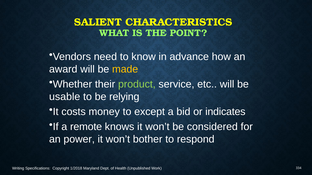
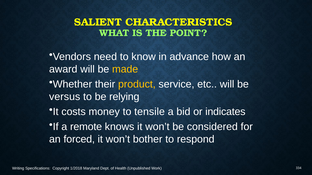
product colour: light green -> yellow
usable: usable -> versus
except: except -> tensile
power: power -> forced
